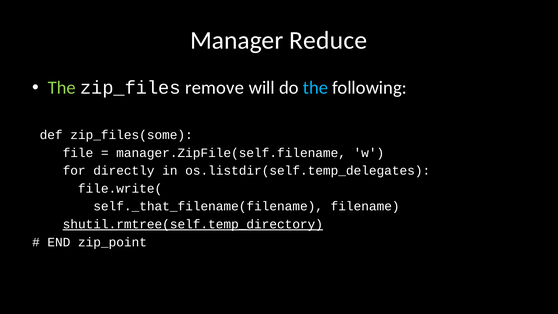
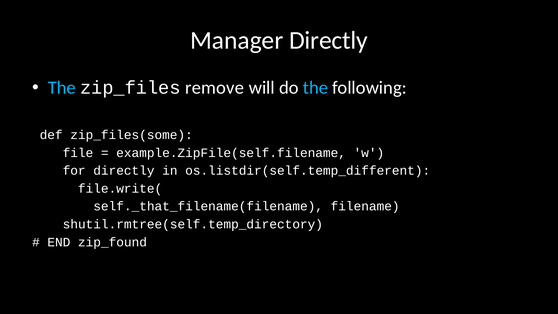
Manager Reduce: Reduce -> Directly
The at (62, 88) colour: light green -> light blue
manager.ZipFile(self.filename: manager.ZipFile(self.filename -> example.ZipFile(self.filename
os.listdir(self.temp_delegates: os.listdir(self.temp_delegates -> os.listdir(self.temp_different
shutil.rmtree(self.temp_directory underline: present -> none
zip_point: zip_point -> zip_found
